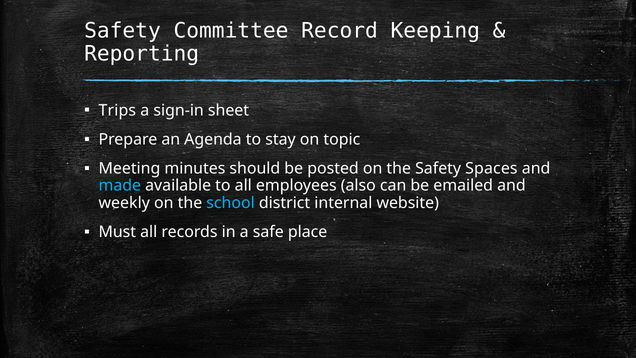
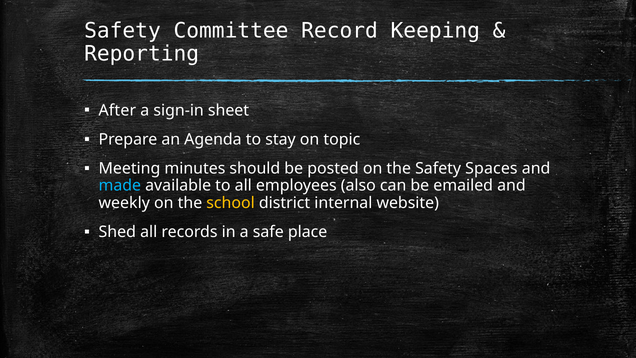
Trips: Trips -> After
school colour: light blue -> yellow
Must: Must -> Shed
